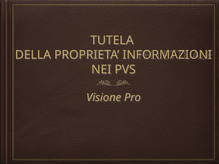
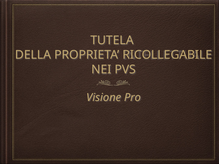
INFORMAZIONI: INFORMAZIONI -> RICOLLEGABILE
